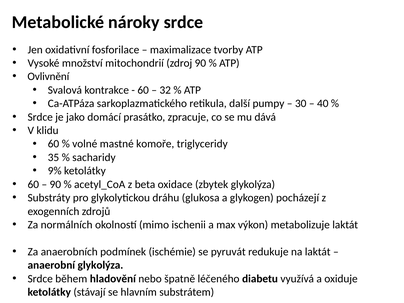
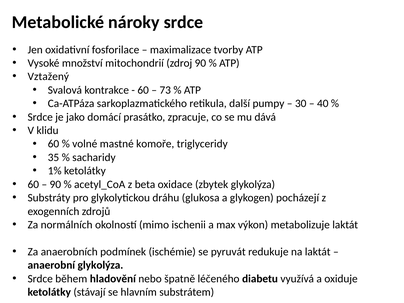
Ovlivnění: Ovlivnění -> Vztažený
32: 32 -> 73
9%: 9% -> 1%
